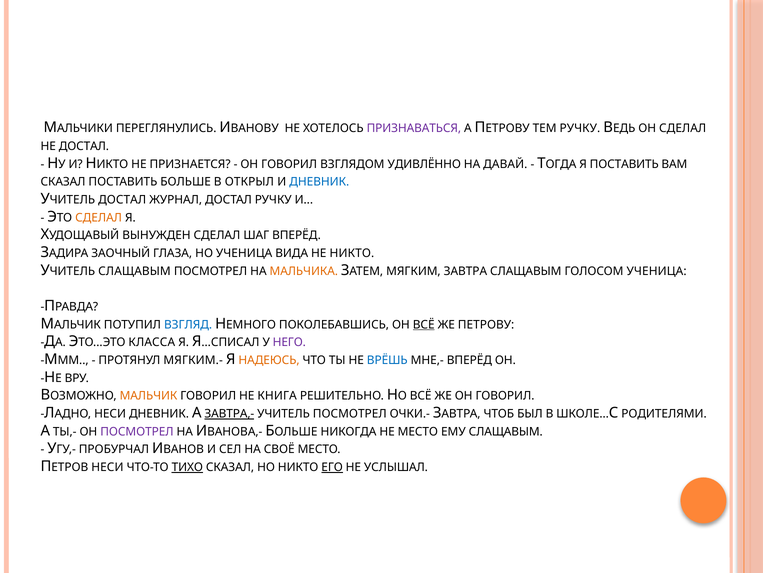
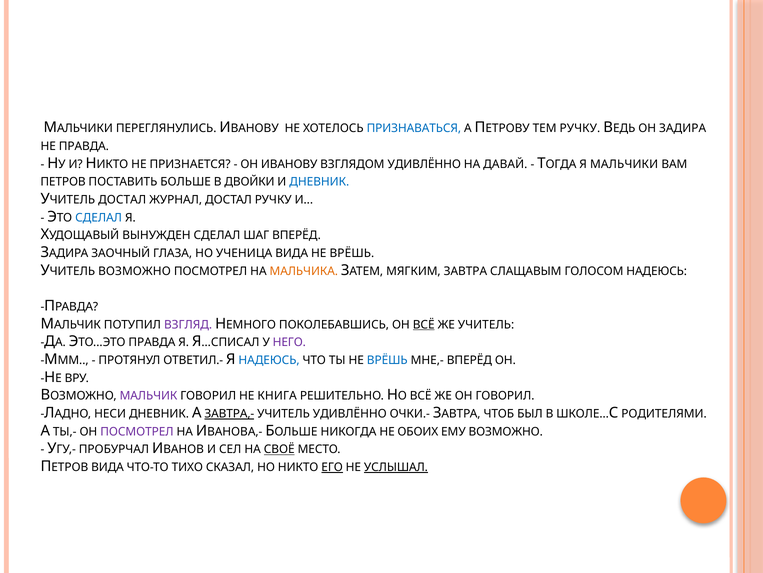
ПРИЗНАВАТЬСЯ colour: purple -> blue
ОН СДЕЛАЛ: СДЕЛАЛ -> ЗАДИРА
НЕ ДОСТАЛ: ДОСТАЛ -> ПРАВДА
ГОВОРИЛ at (289, 164): ГОВОРИЛ -> ИВАНОВУ
Я ПОСТАВИТЬ: ПОСТАВИТЬ -> МАЛЬЧИКИ
СКАЗАЛ at (63, 182): СКАЗАЛ -> ПЕТРОВ
ОТКРЫЛ: ОТКРЫЛ -> ДВОЙКИ
СДЕЛАЛ at (99, 217) colour: orange -> blue
ВИДА НЕ НИКТО: НИКТО -> ВРЁШЬ
УЧИТЕЛЬ СЛАЩАВЫМ: СЛАЩАВЫМ -> ВОЗМОЖНО
ГОЛОСОМ УЧЕНИЦА: УЧЕНИЦА -> НАДЕЮСЬ
ВЗГЛЯД colour: blue -> purple
ЖЕ ПЕТРОВУ: ПЕТРОВУ -> УЧИТЕЛЬ
ЭТО...ЭТО КЛАССА: КЛАССА -> ПРАВДА
МЯГКИМ.-: МЯГКИМ.- -> ОТВЕТИЛ.-
НАДЕЮСЬ at (269, 360) colour: orange -> blue
МАЛЬЧИК at (149, 396) colour: orange -> purple
УЧИТЕЛЬ ПОСМОТРЕЛ: ПОСМОТРЕЛ -> УДИВЛЁННО
НЕ МЕСТО: МЕСТО -> ОБОИХ
ЕМУ СЛАЩАВЫМ: СЛАЩАВЫМ -> ВОЗМОЖНО
СВОЁ underline: none -> present
ПЕТРОВ НЕСИ: НЕСИ -> ВИДА
ТИХО underline: present -> none
УСЛЫШАЛ underline: none -> present
